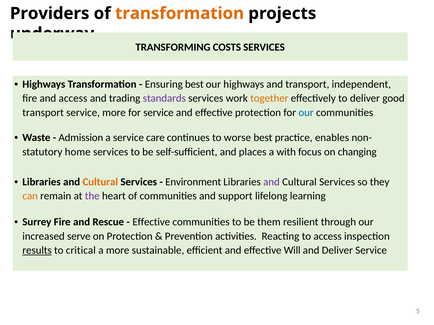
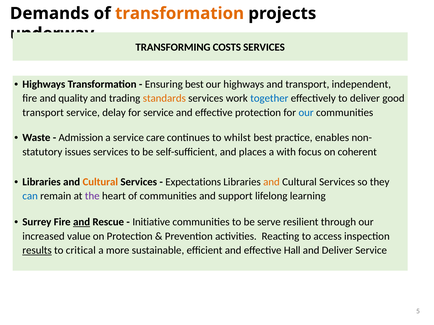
Providers: Providers -> Demands
and access: access -> quality
standards colour: purple -> orange
together colour: orange -> blue
service more: more -> delay
worse: worse -> whilst
home: home -> issues
changing: changing -> coherent
Environment: Environment -> Expectations
and at (271, 182) colour: purple -> orange
can colour: orange -> blue
and at (82, 222) underline: none -> present
Effective at (151, 222): Effective -> Initiative
them: them -> serve
serve: serve -> value
Will: Will -> Hall
